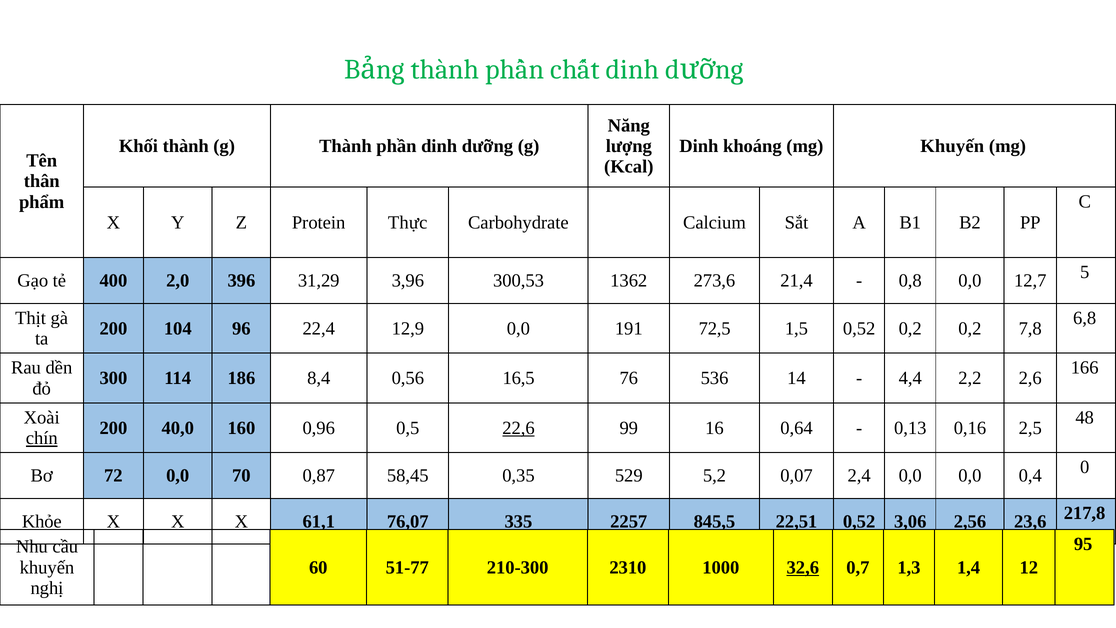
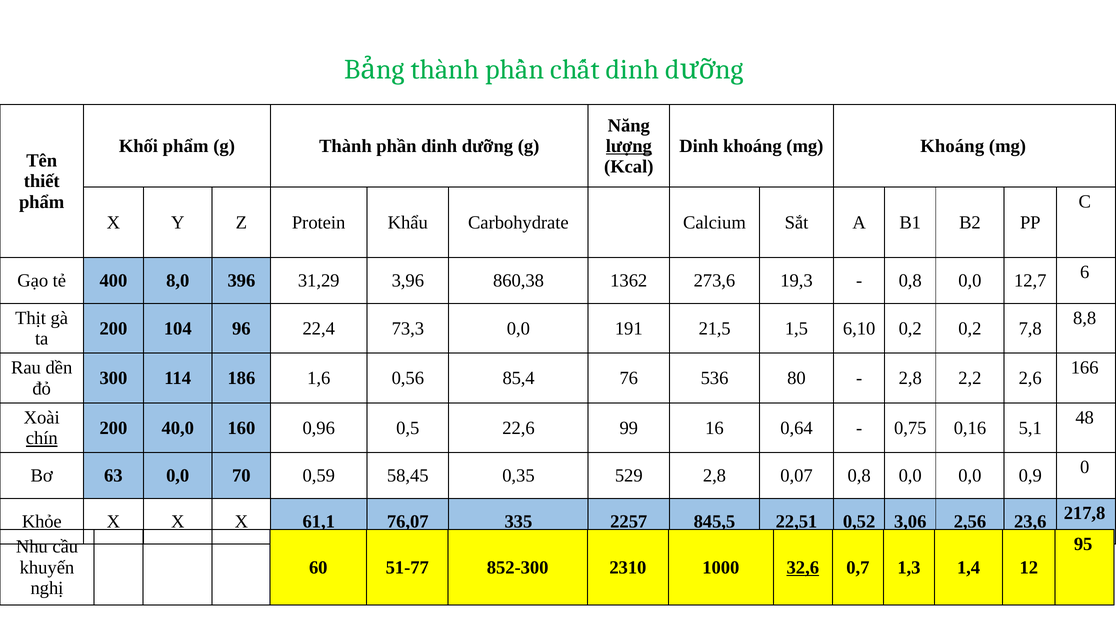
Khối thành: thành -> phẩm
lượng underline: none -> present
mg Khuyến: Khuyến -> Khoáng
thân: thân -> thiết
Thực: Thực -> Khẩu
2,0: 2,0 -> 8,0
300,53: 300,53 -> 860,38
21,4: 21,4 -> 19,3
5: 5 -> 6
6,8: 6,8 -> 8,8
12,9: 12,9 -> 73,3
72,5: 72,5 -> 21,5
1,5 0,52: 0,52 -> 6,10
8,4: 8,4 -> 1,6
16,5: 16,5 -> 85,4
14: 14 -> 80
4,4 at (910, 378): 4,4 -> 2,8
22,6 underline: present -> none
0,13: 0,13 -> 0,75
2,5: 2,5 -> 5,1
72: 72 -> 63
0,87: 0,87 -> 0,59
529 5,2: 5,2 -> 2,8
0,07 2,4: 2,4 -> 0,8
0,4: 0,4 -> 0,9
210-300: 210-300 -> 852-300
